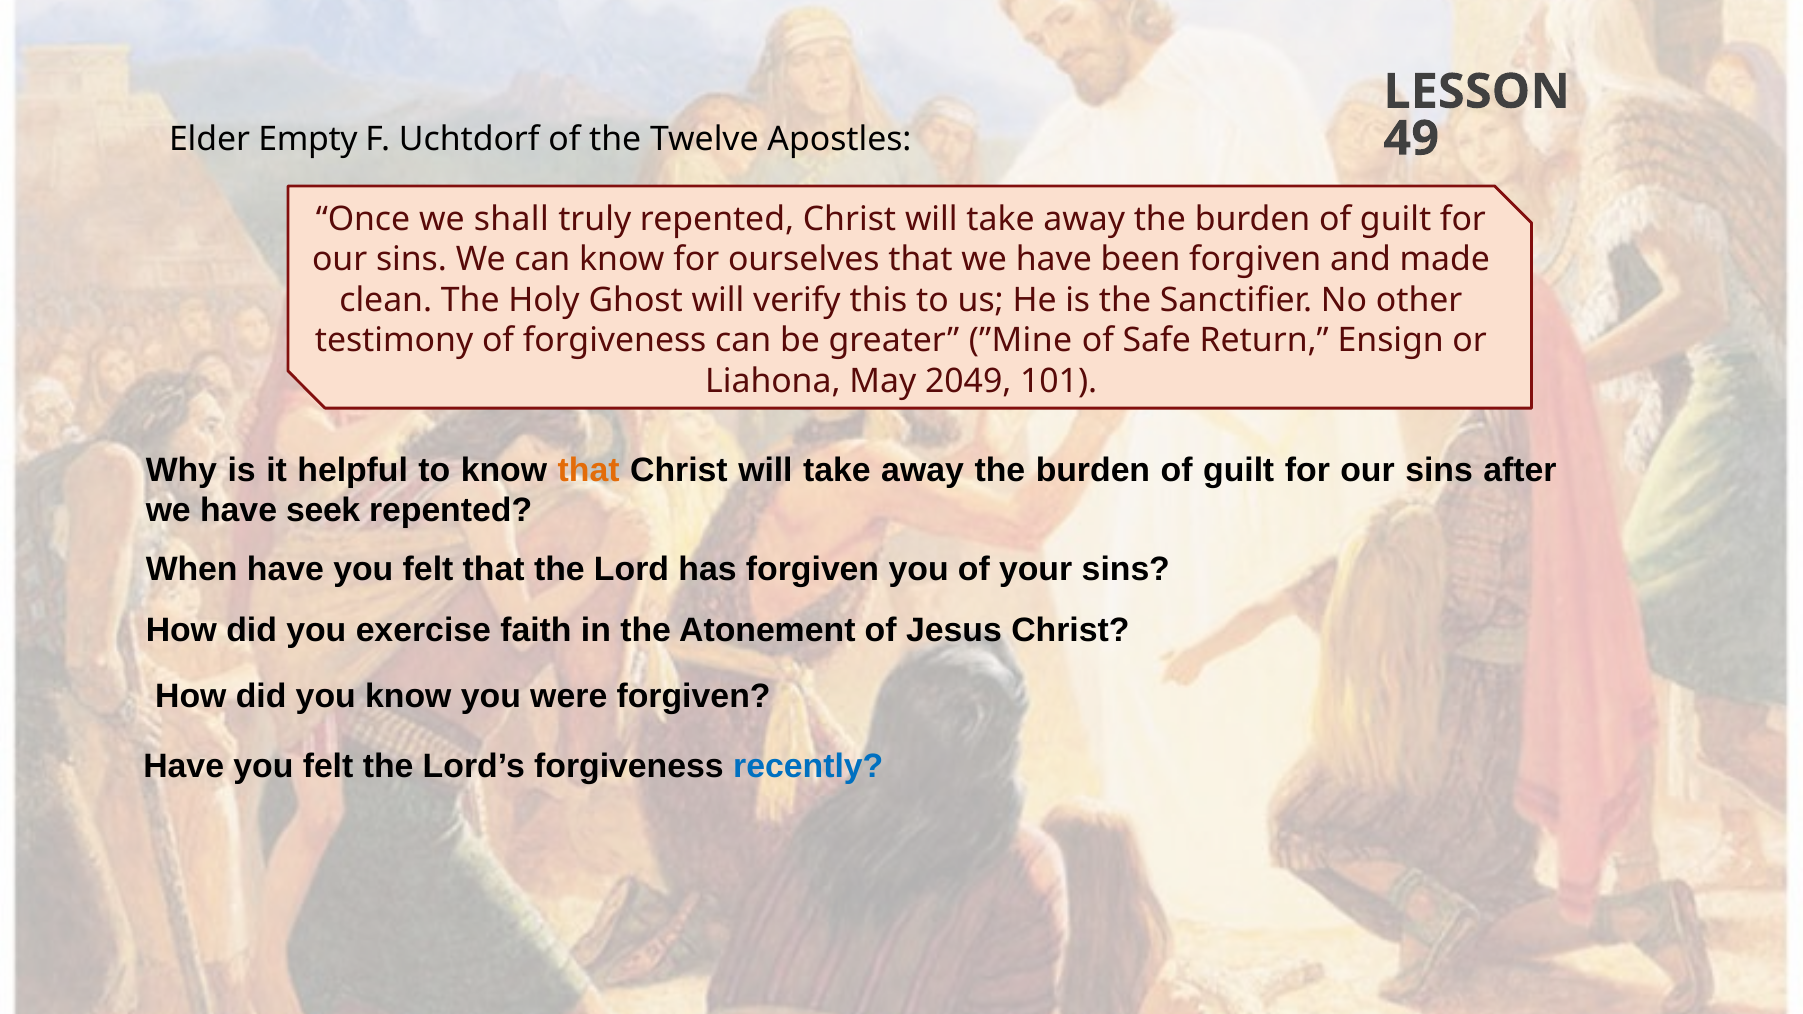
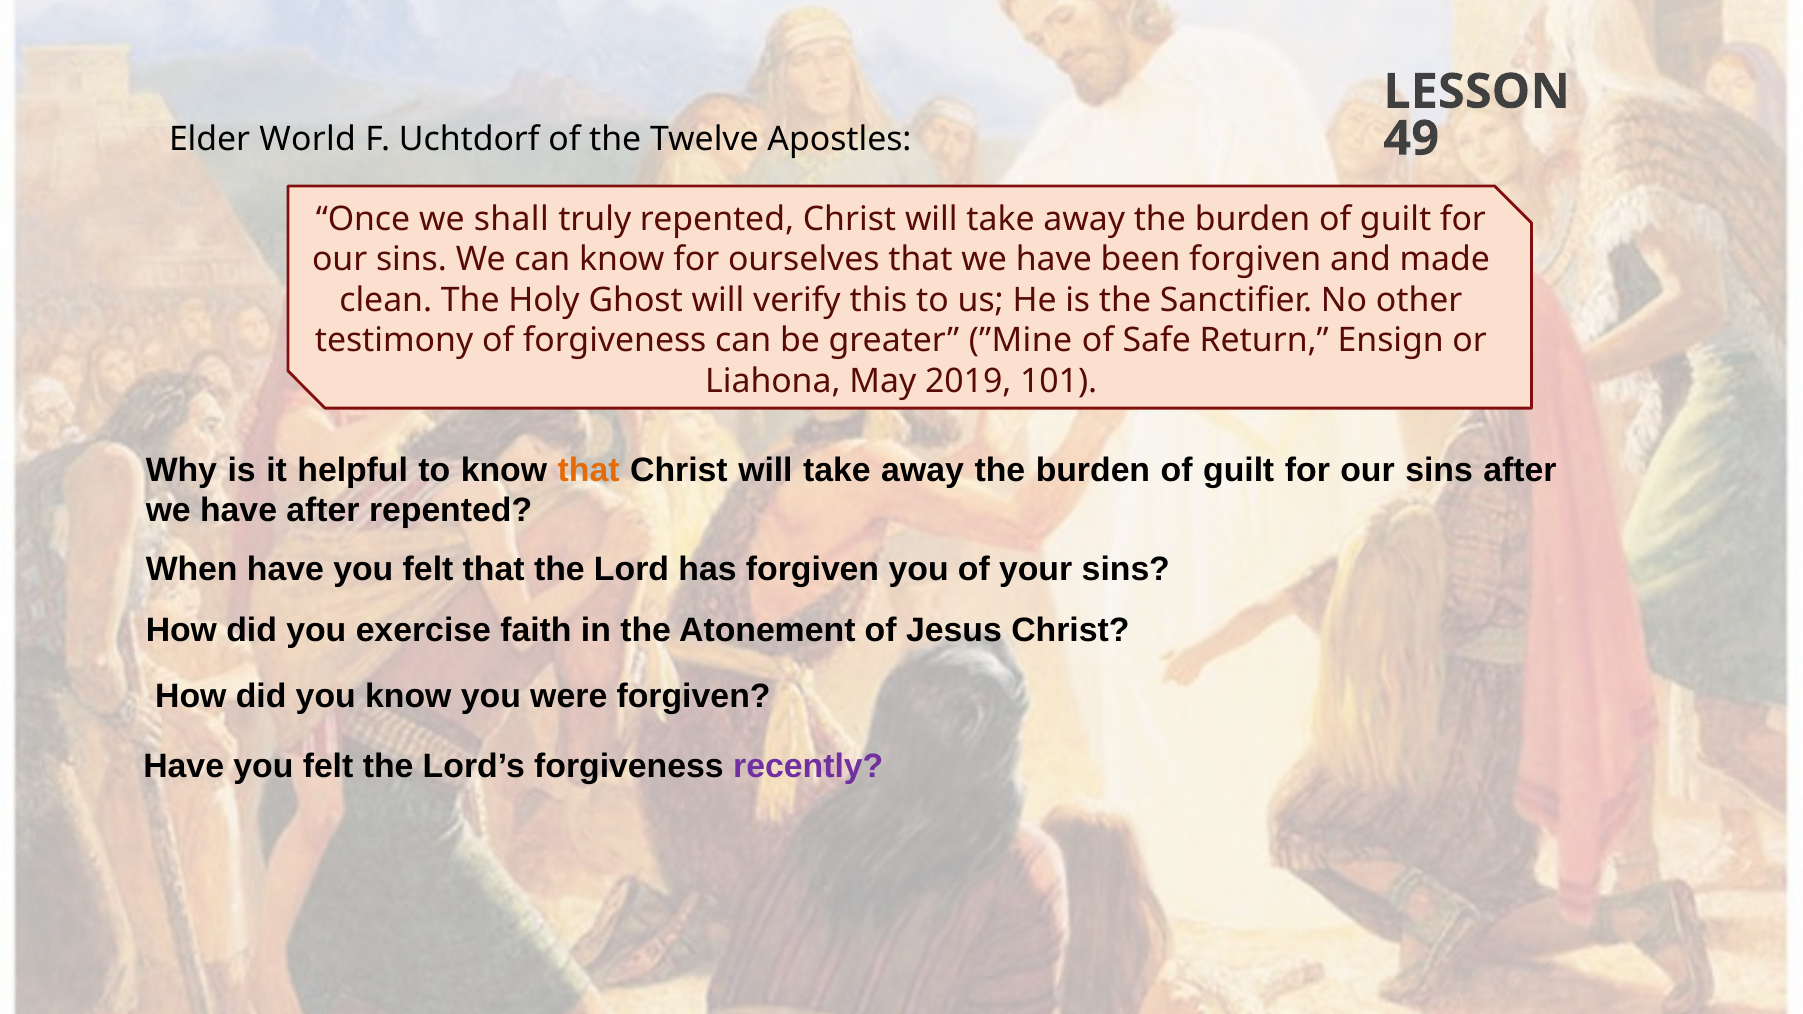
Empty: Empty -> World
2049: 2049 -> 2019
have seek: seek -> after
recently colour: blue -> purple
